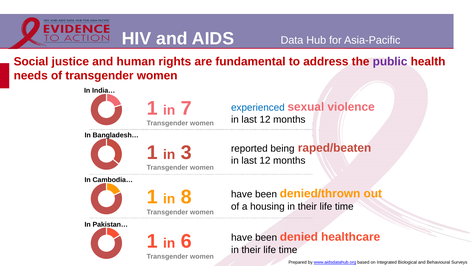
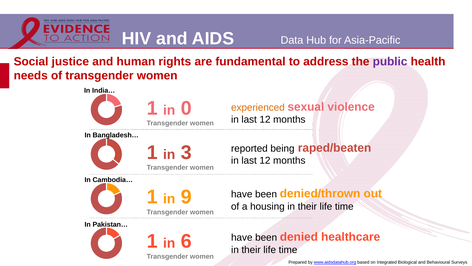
7: 7 -> 0
experienced colour: blue -> orange
8: 8 -> 9
